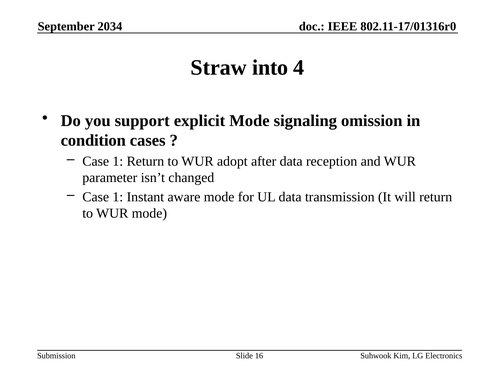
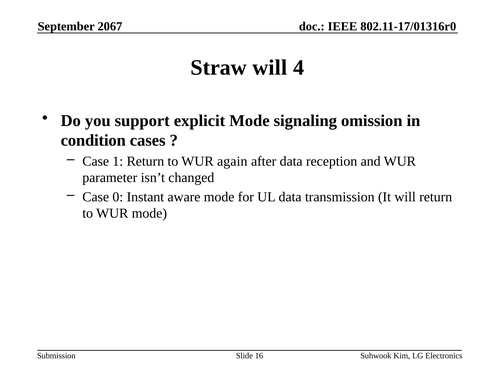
2034: 2034 -> 2067
Straw into: into -> will
adopt: adopt -> again
1 at (118, 197): 1 -> 0
